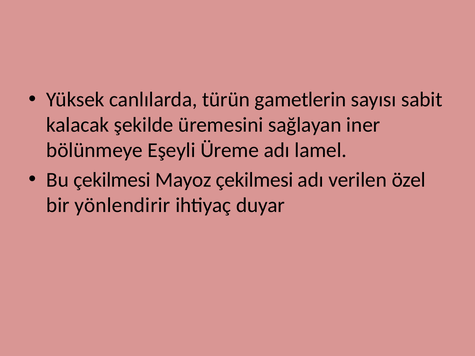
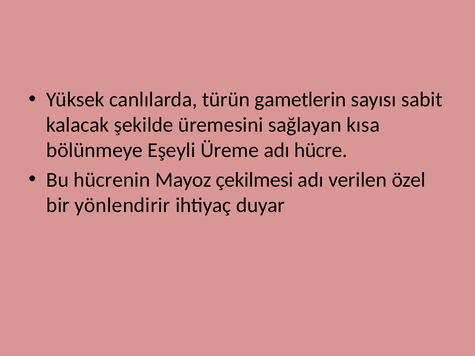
iner: iner -> kısa
lamel: lamel -> hücre
Bu çekilmesi: çekilmesi -> hücrenin
